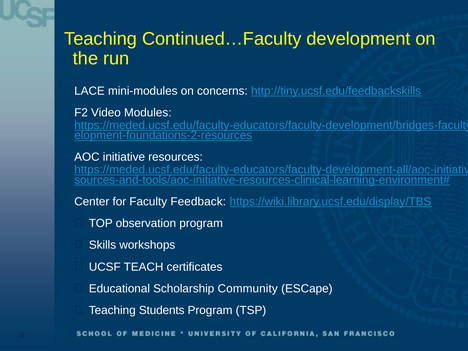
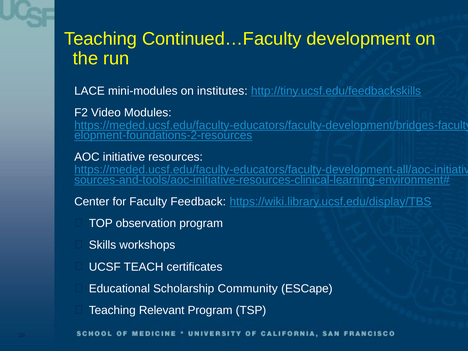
concerns: concerns -> institutes
Students: Students -> Relevant
